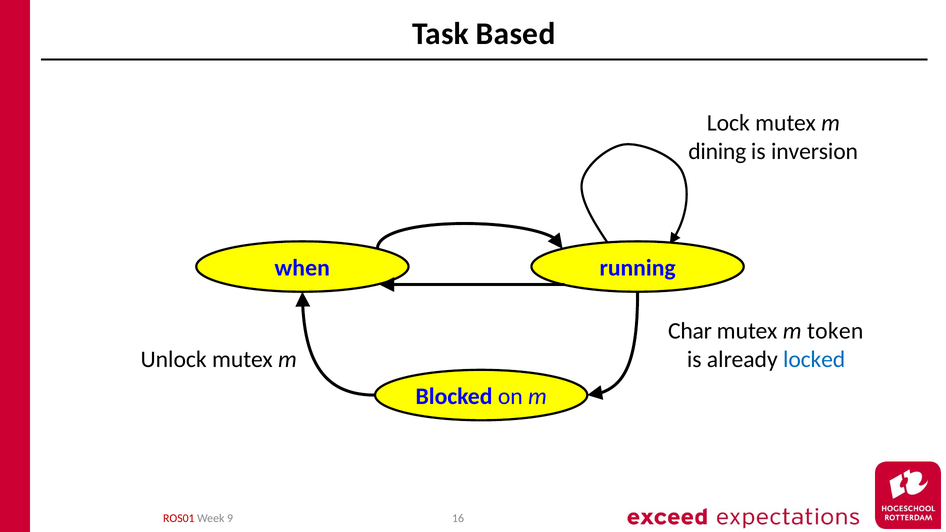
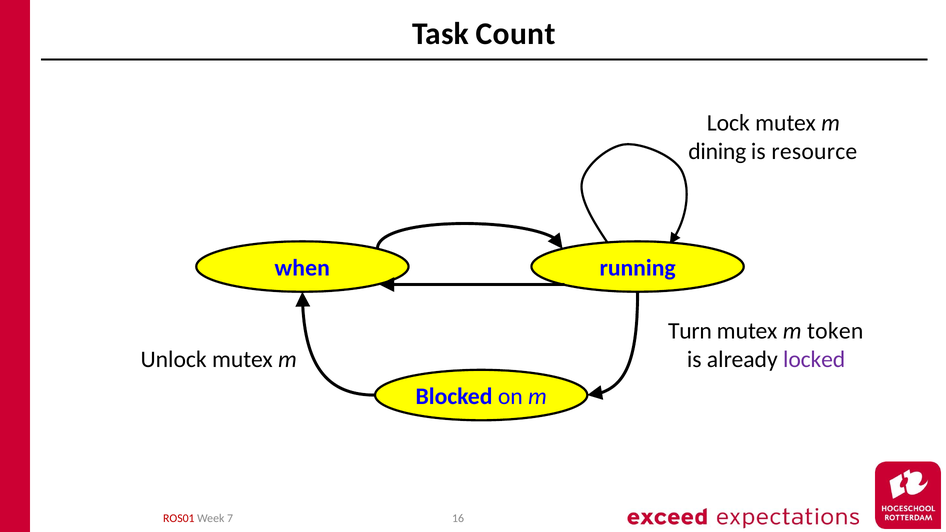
Based: Based -> Count
inversion: inversion -> resource
Char: Char -> Turn
locked colour: blue -> purple
9: 9 -> 7
